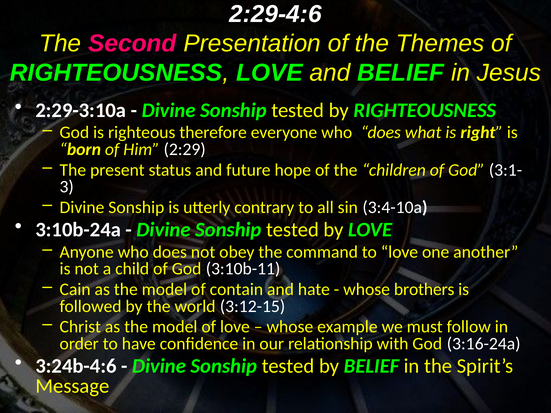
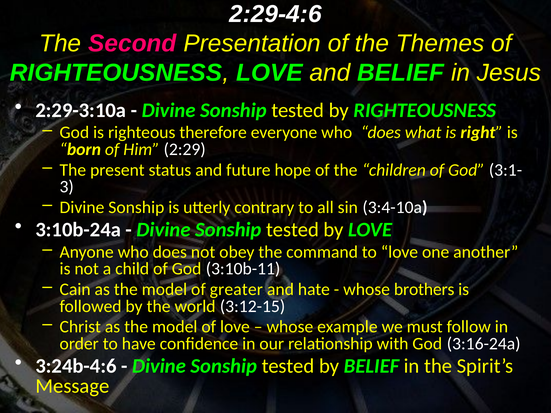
contain: contain -> greater
